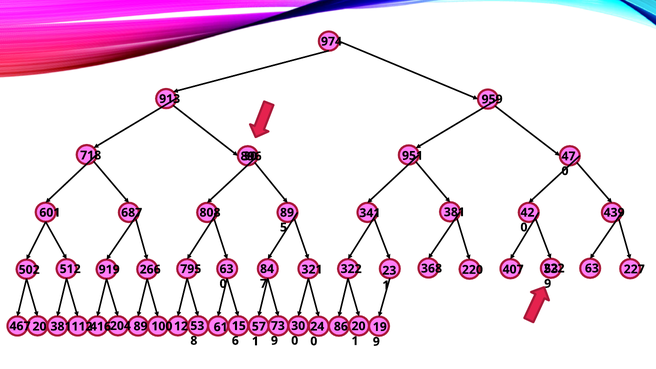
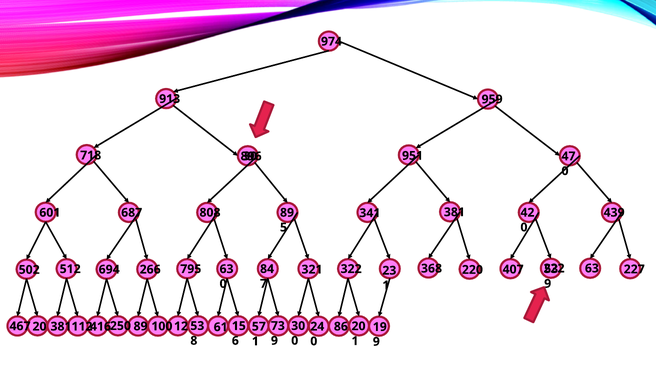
919: 919 -> 694
204: 204 -> 250
